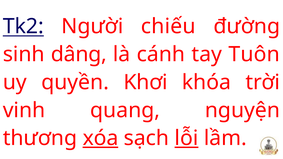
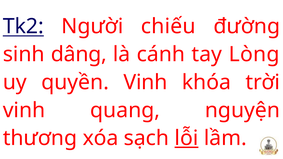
Tuôn: Tuôn -> Lòng
quyền Khơi: Khơi -> Vinh
xóa underline: present -> none
